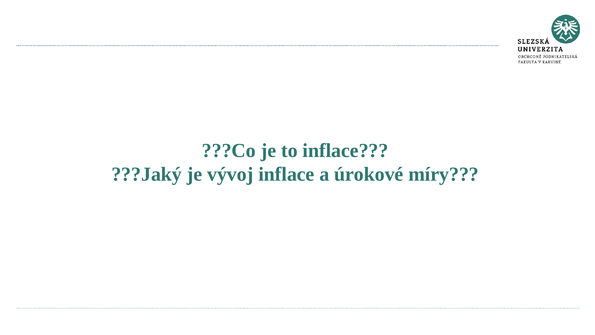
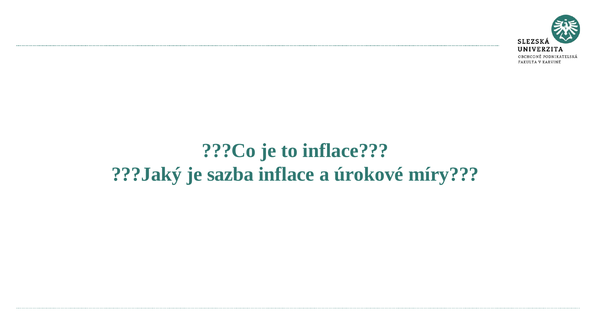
vývoj: vývoj -> sazba
